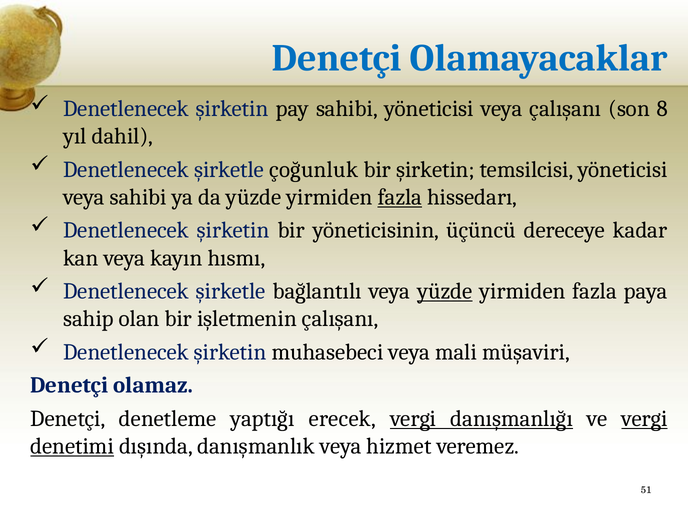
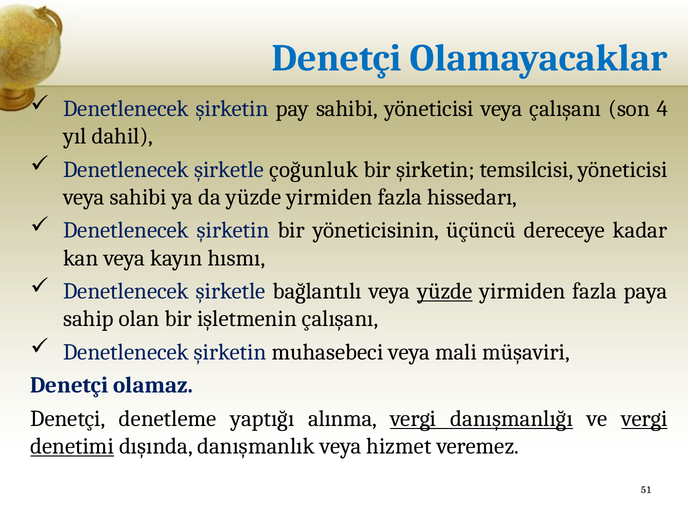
8: 8 -> 4
fazla at (400, 197) underline: present -> none
erecek: erecek -> alınma
